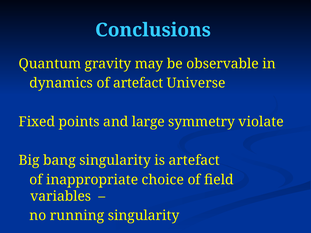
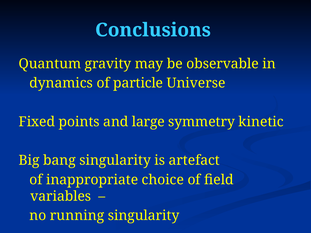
of artefact: artefact -> particle
violate: violate -> kinetic
